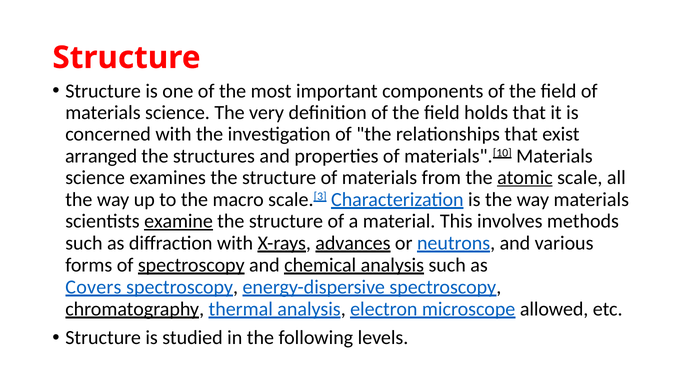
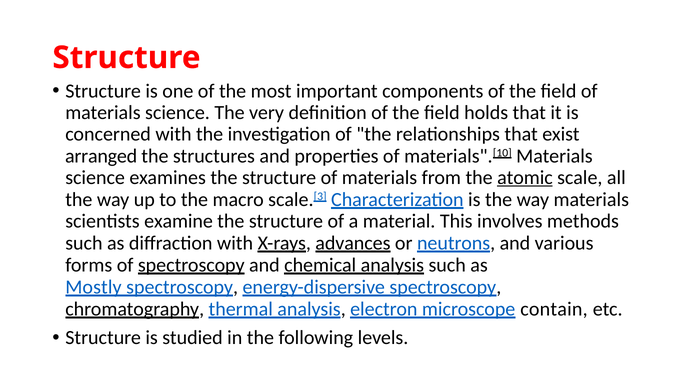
examine underline: present -> none
Covers: Covers -> Mostly
allowed: allowed -> contain
